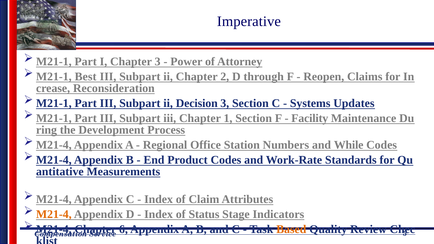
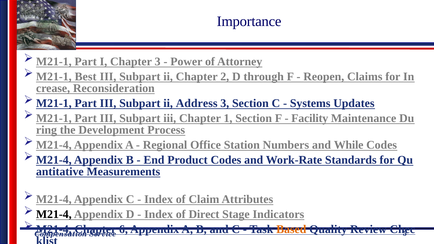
Imperative: Imperative -> Importance
Decision: Decision -> Address
M21-4 at (54, 214) colour: orange -> black
Status: Status -> Direct
